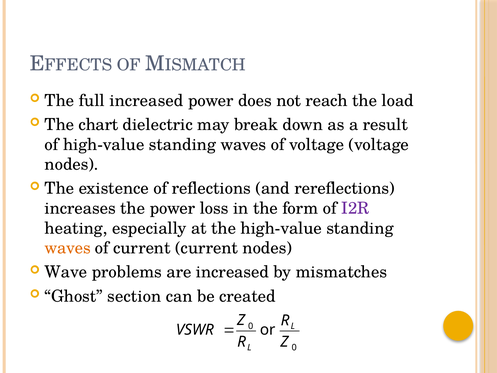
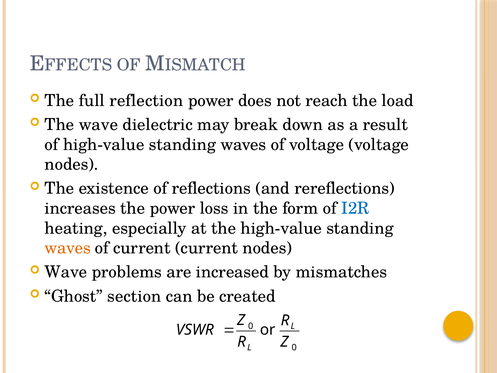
full increased: increased -> reflection
The chart: chart -> wave
I2R colour: purple -> blue
